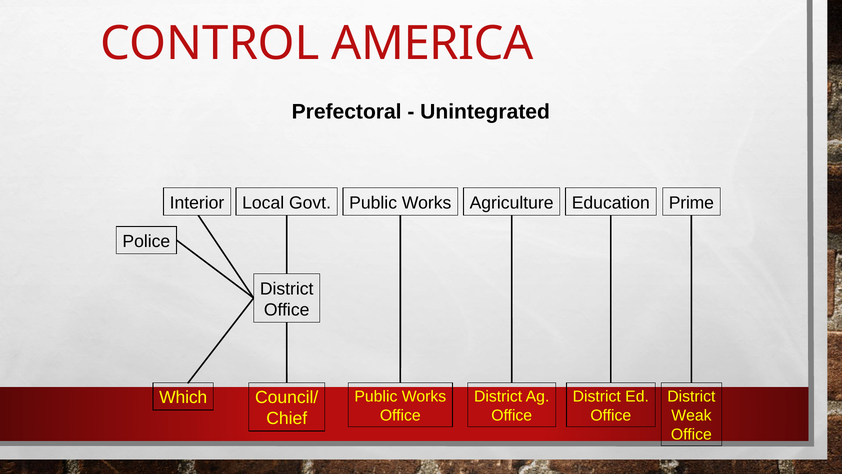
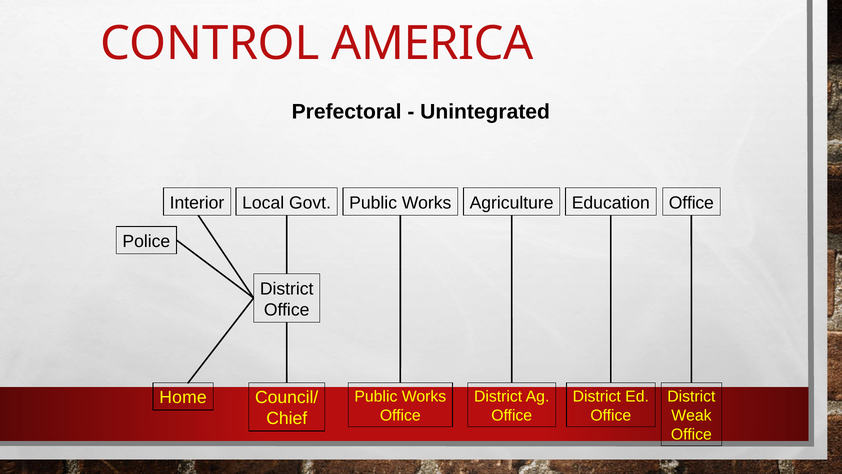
Interior Prime: Prime -> Office
Which: Which -> Home
